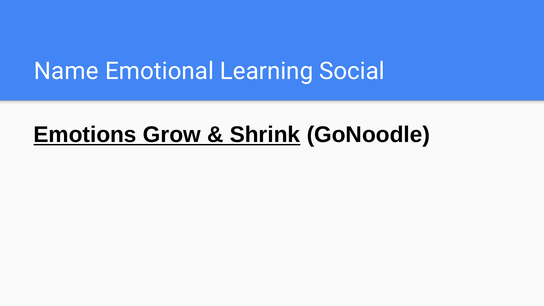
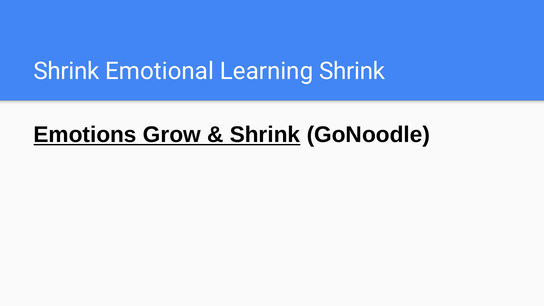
Name at (66, 71): Name -> Shrink
Learning Social: Social -> Shrink
